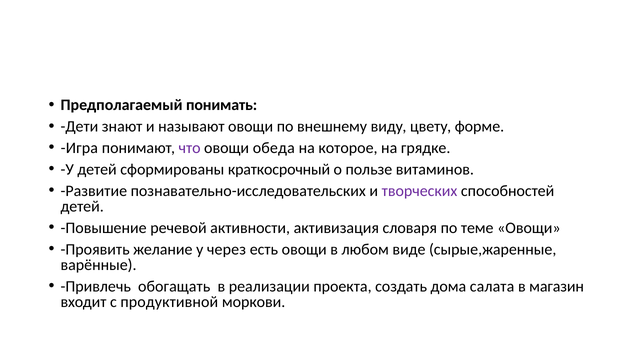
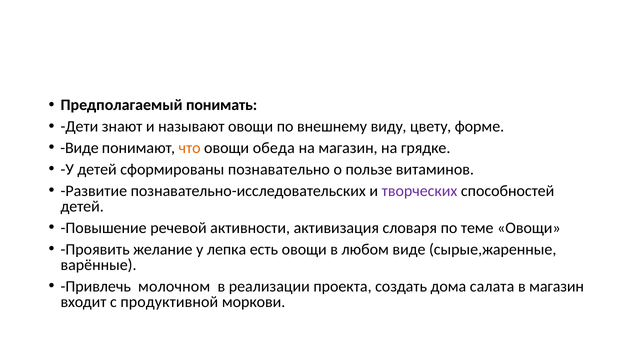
Игра at (79, 148): Игра -> Виде
что colour: purple -> orange
на которое: которое -> магазин
краткосрочный: краткосрочный -> познавательно
через: через -> лепка
обогащать: обогащать -> молочном
